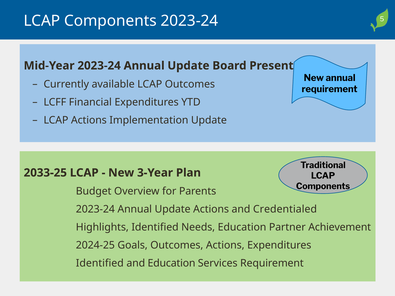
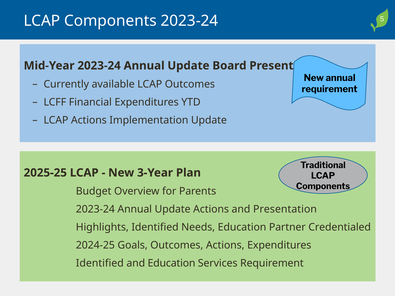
2033-25: 2033-25 -> 2025-25
and Credentialed: Credentialed -> Presentation
Achievement: Achievement -> Credentialed
